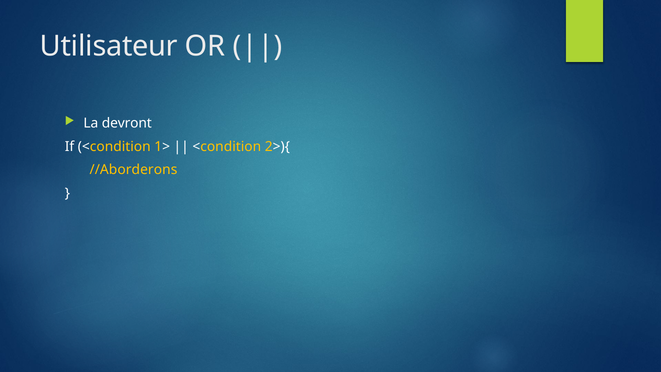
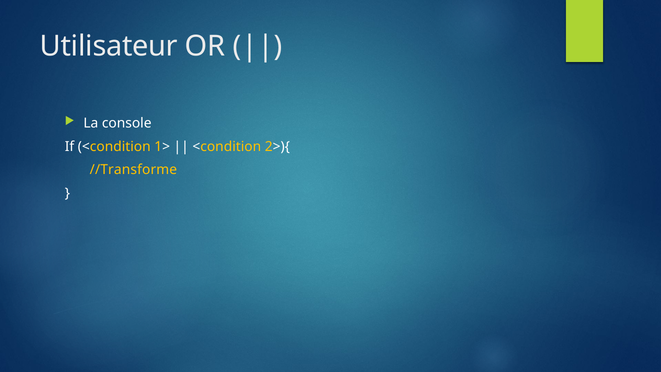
devront: devront -> console
//Aborderons: //Aborderons -> //Transforme
